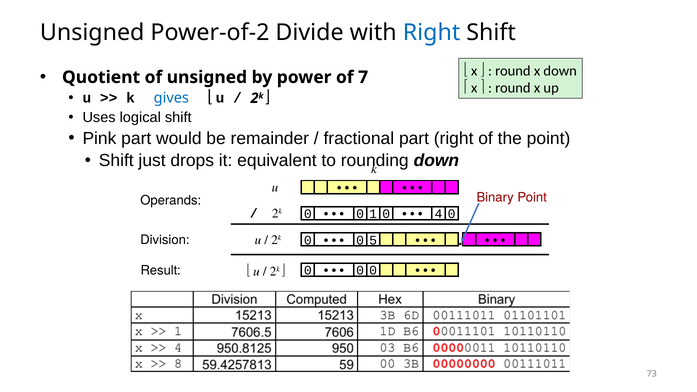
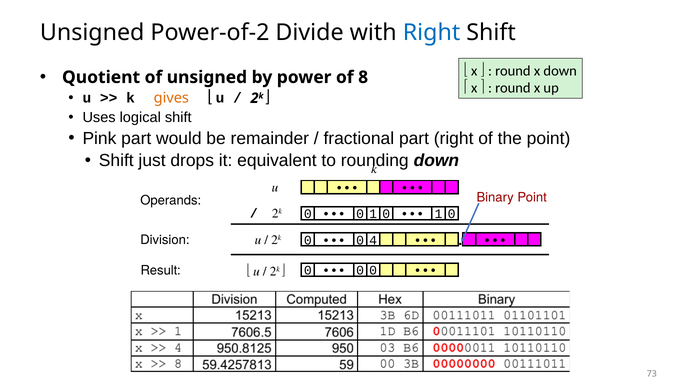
7: 7 -> 8
gives colour: blue -> orange
1 0 4: 4 -> 1
5: 5 -> 4
